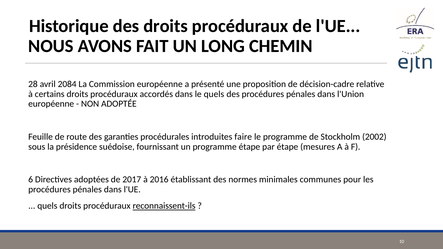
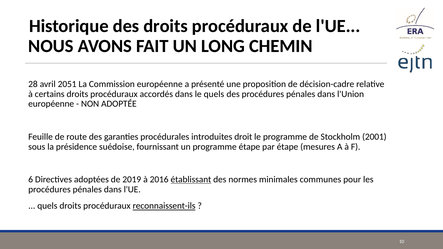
2084: 2084 -> 2051
faire: faire -> droit
2002: 2002 -> 2001
2017: 2017 -> 2019
établissant underline: none -> present
